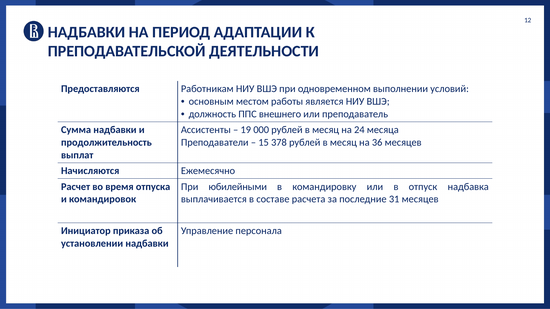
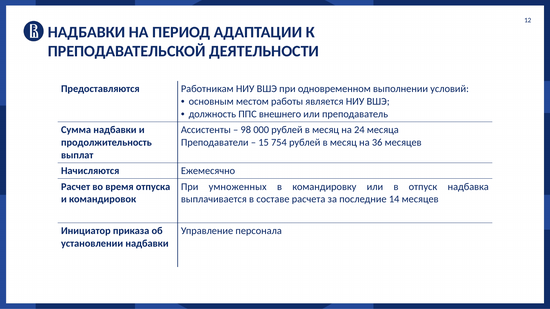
19: 19 -> 98
378: 378 -> 754
юбилейными: юбилейными -> умноженных
31: 31 -> 14
